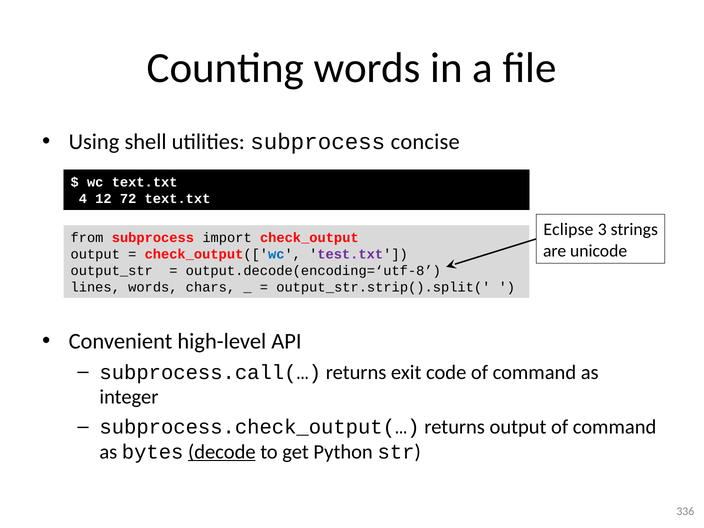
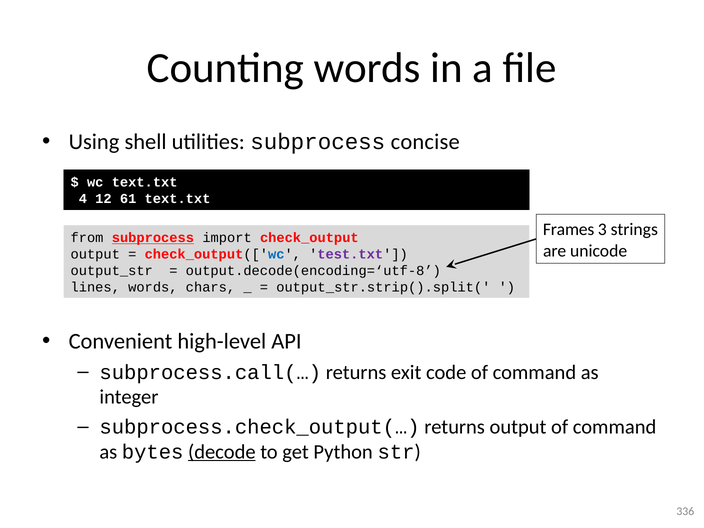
72: 72 -> 61
Eclipse: Eclipse -> Frames
subprocess at (153, 238) underline: none -> present
